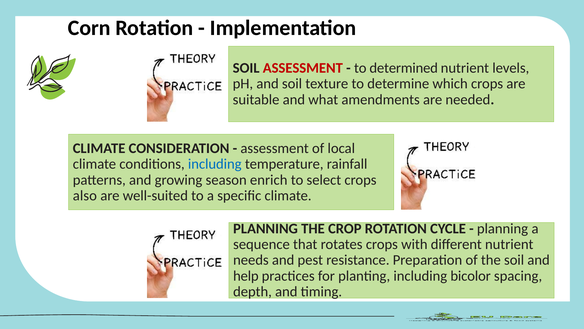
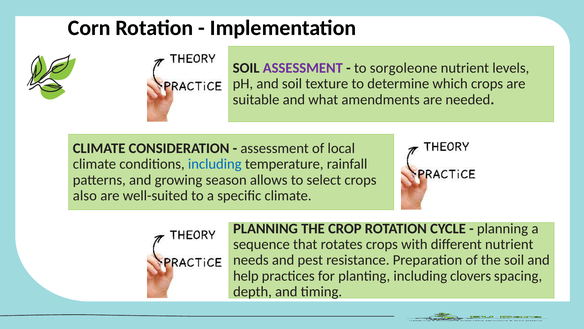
ASSESSMENT at (303, 68) colour: red -> purple
determined: determined -> sorgoleone
enrich: enrich -> allows
bicolor: bicolor -> clovers
